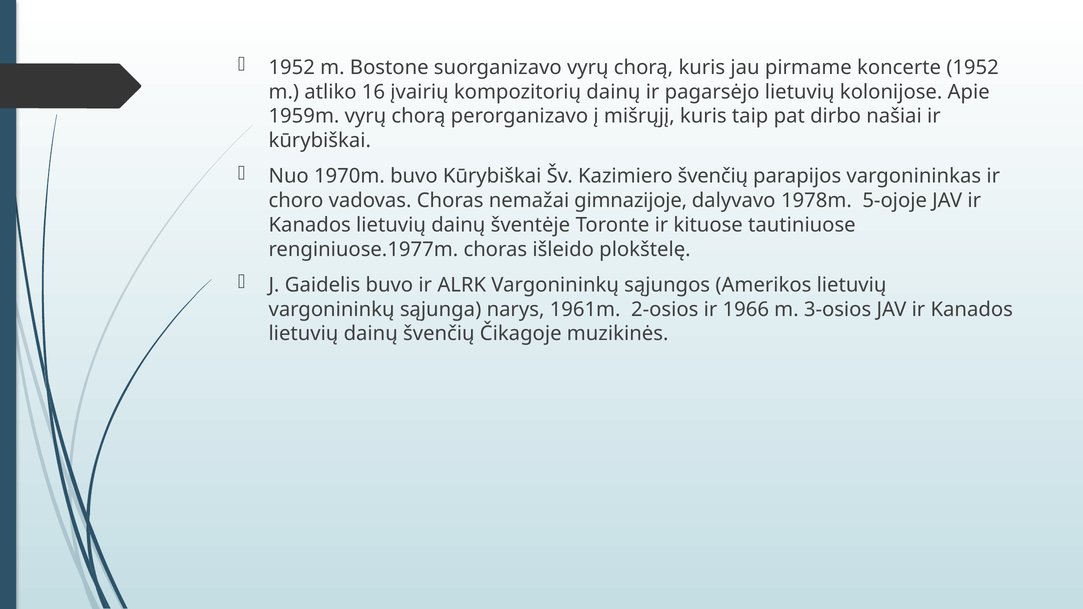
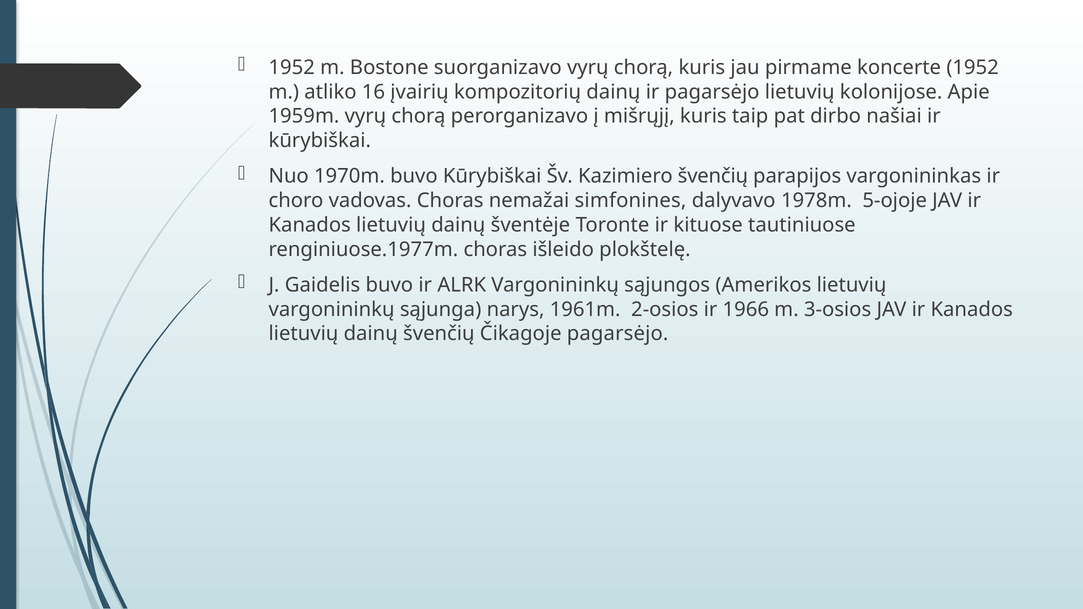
gimnazijoje: gimnazijoje -> simfonines
Čikagoje muzikinės: muzikinės -> pagarsėjo
